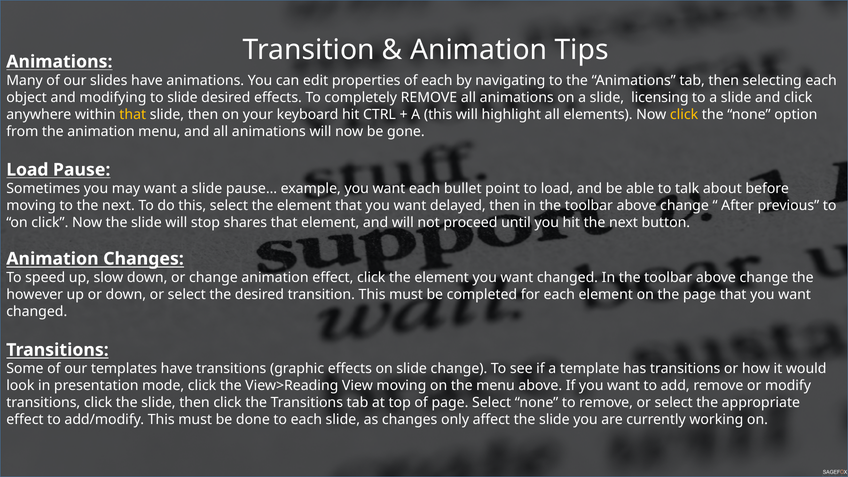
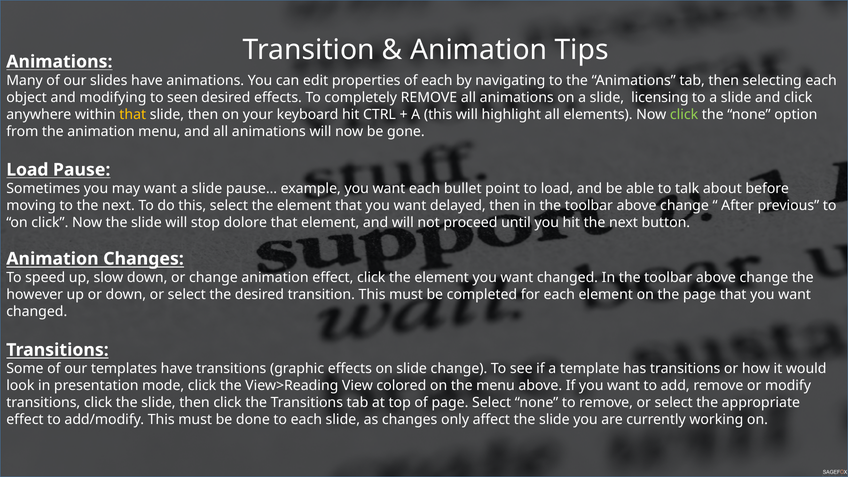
to slide: slide -> seen
click at (684, 114) colour: yellow -> light green
shares: shares -> dolore
View moving: moving -> colored
